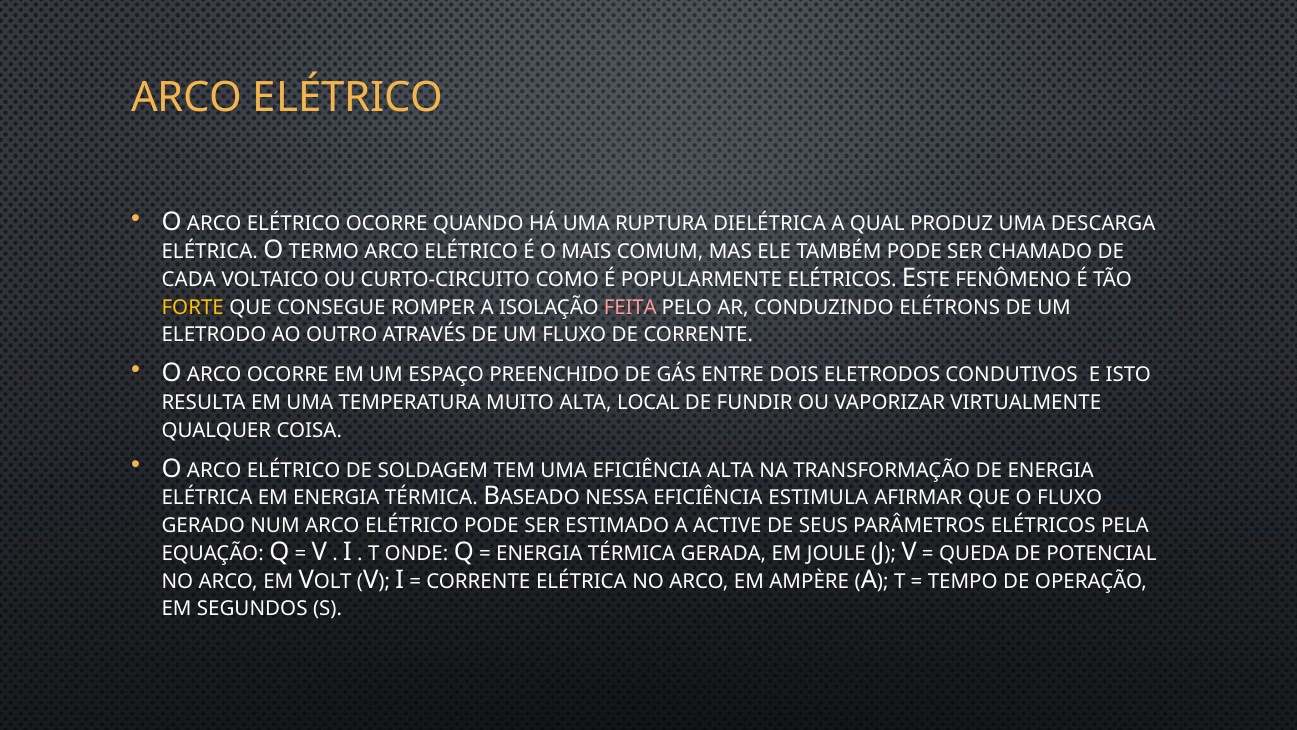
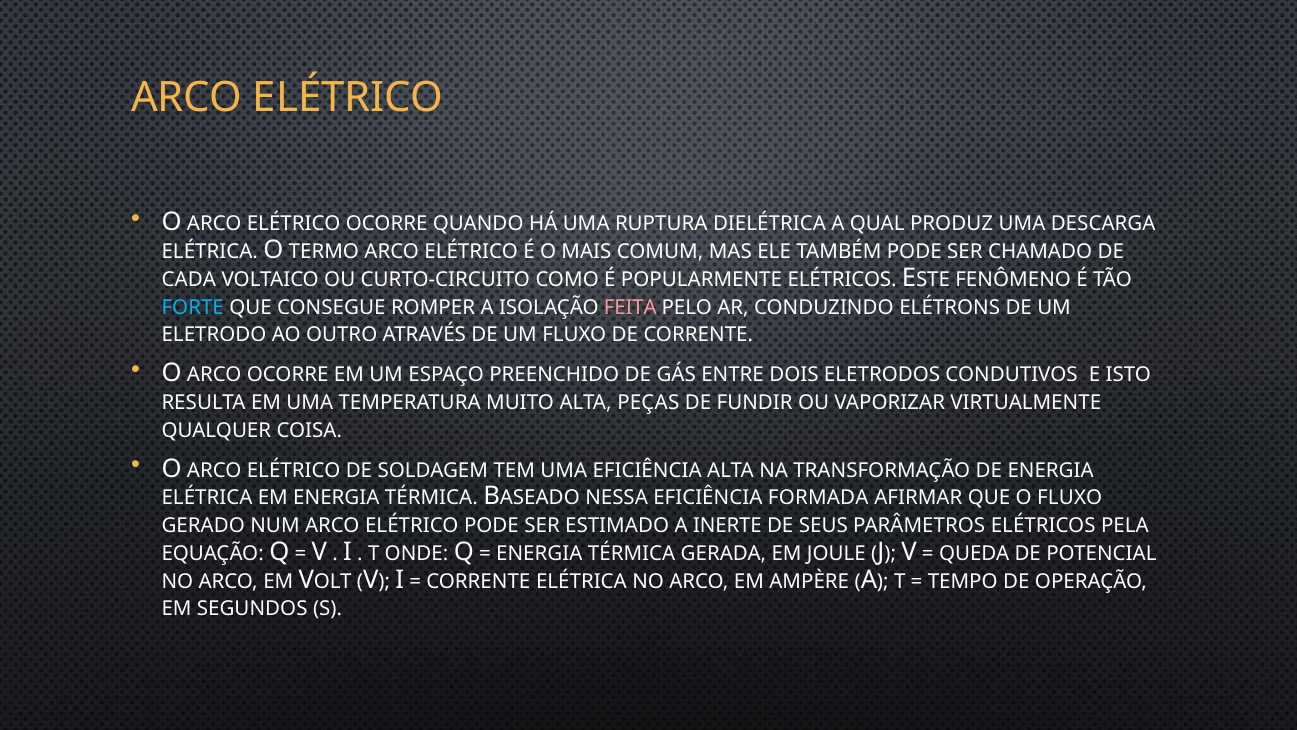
FORTE colour: yellow -> light blue
LOCAL: LOCAL -> PEÇAS
ESTIMULA: ESTIMULA -> FORMADA
ACTIVE: ACTIVE -> INERTE
